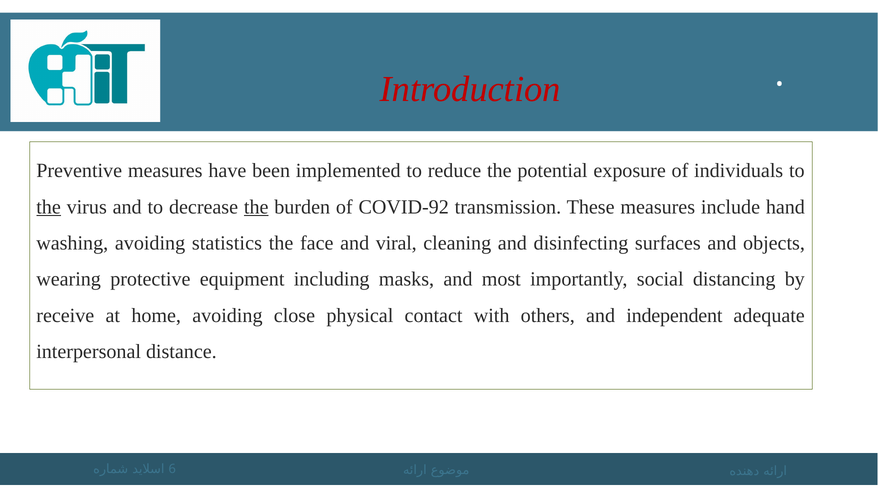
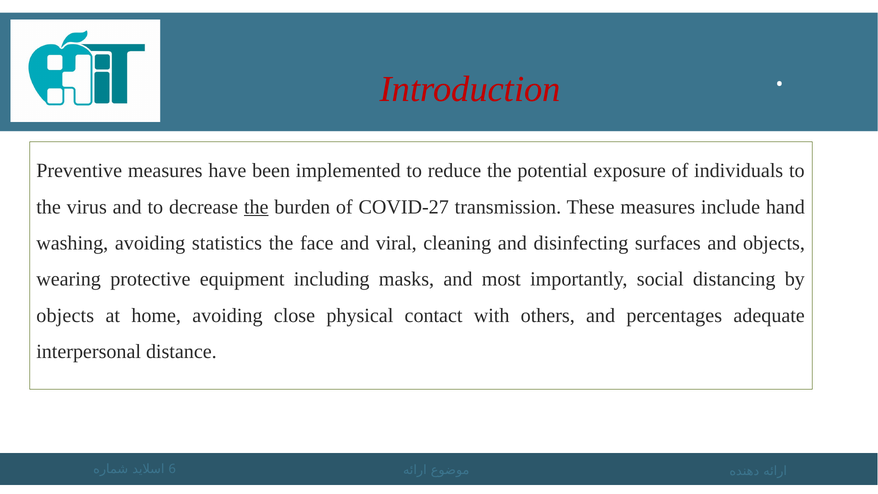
the at (49, 207) underline: present -> none
COVID-92: COVID-92 -> COVID-27
receive at (65, 315): receive -> objects
independent: independent -> percentages
